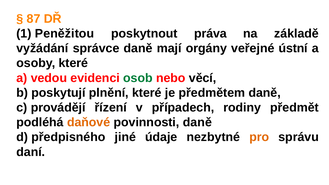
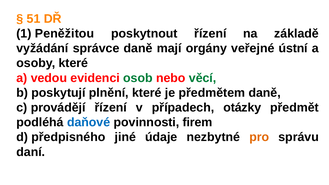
87: 87 -> 51
poskytnout práva: práva -> řízení
věcí colour: black -> green
rodiny: rodiny -> otázky
daňové colour: orange -> blue
povinnosti daně: daně -> firem
